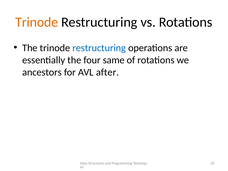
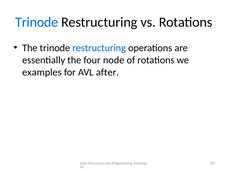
Trinode at (37, 22) colour: orange -> blue
same: same -> node
ancestors: ancestors -> examples
